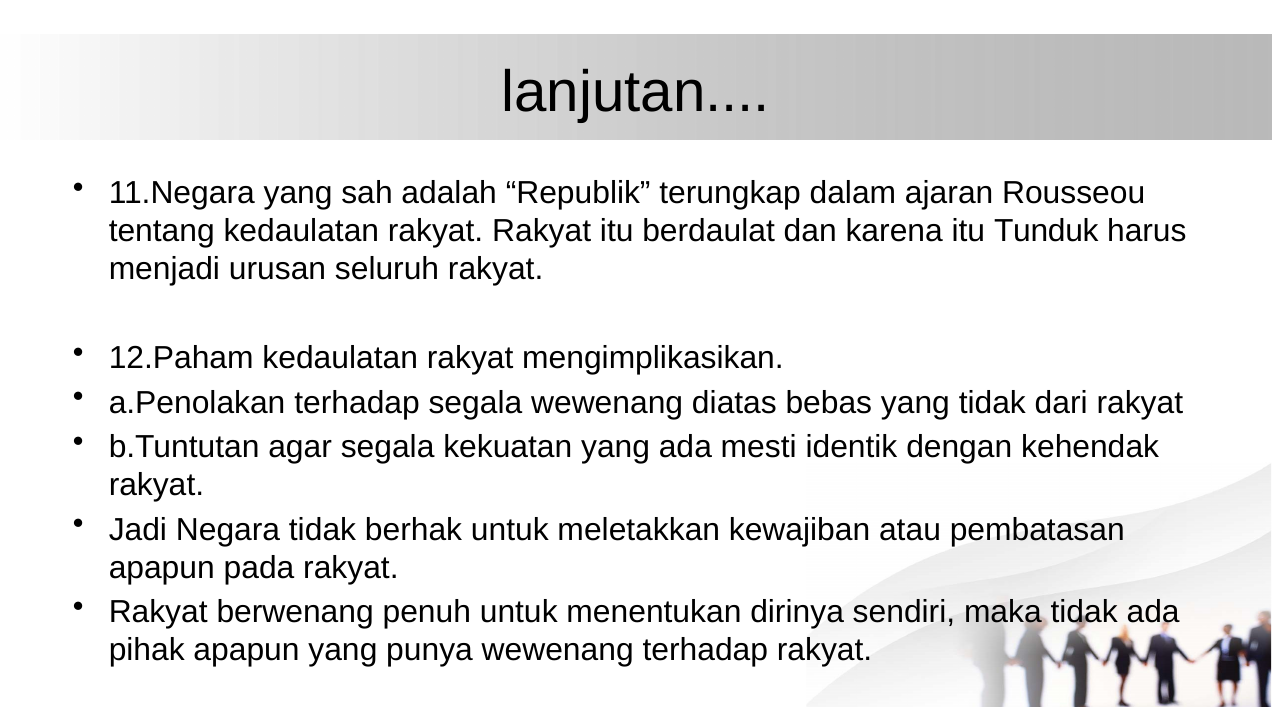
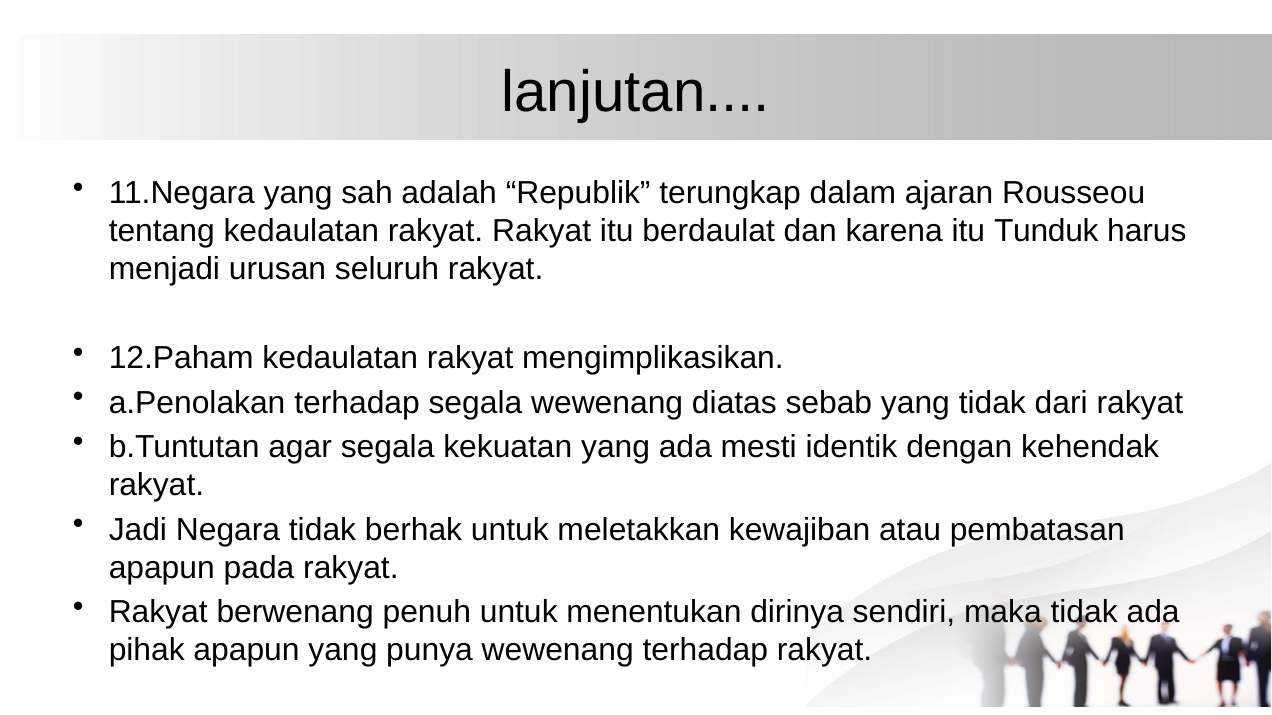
bebas: bebas -> sebab
